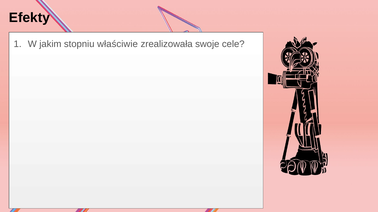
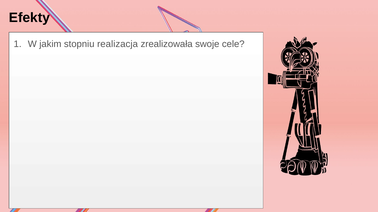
właściwie: właściwie -> realizacja
